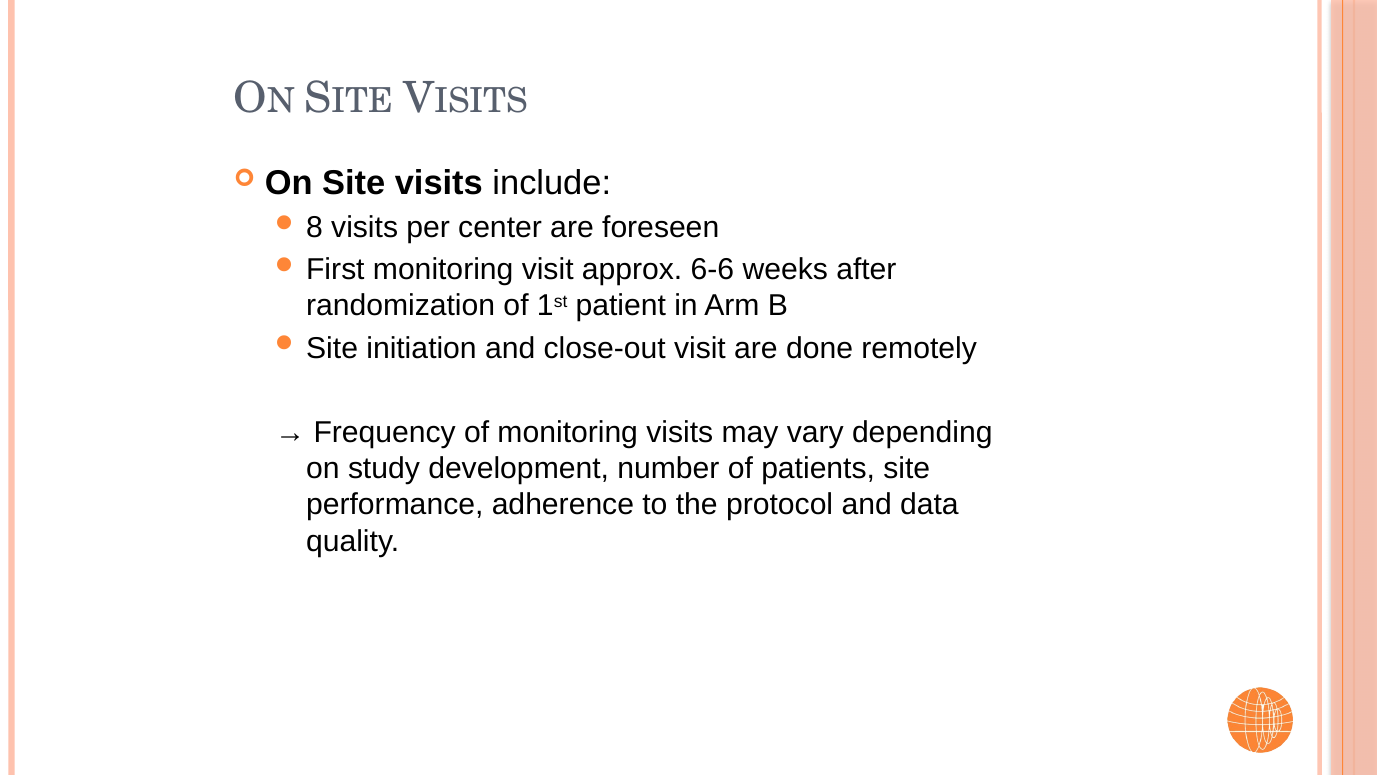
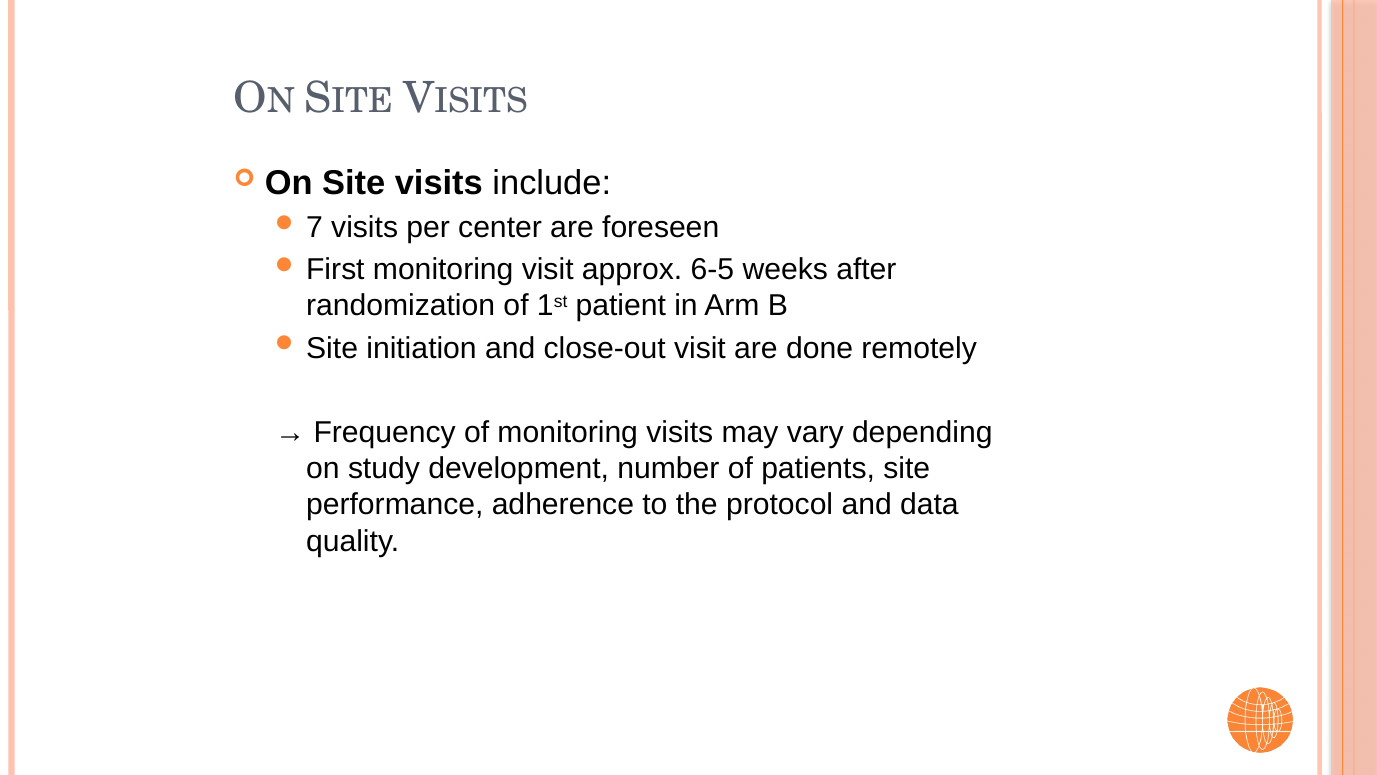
8: 8 -> 7
6-6: 6-6 -> 6-5
